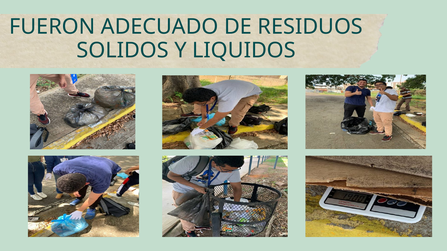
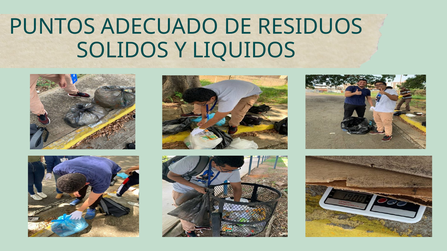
FUERON: FUERON -> PUNTOS
